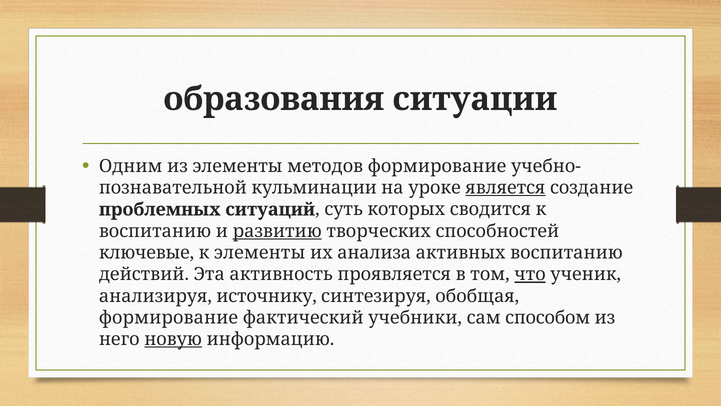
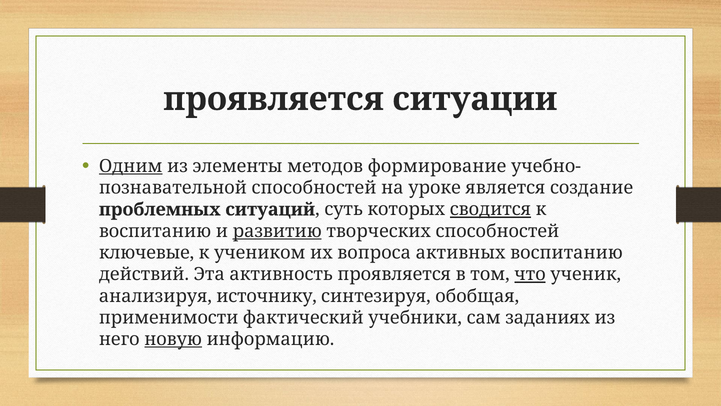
образования at (274, 99): образования -> проявляется
Одним underline: none -> present
кульминации at (314, 188): кульминации -> способностей
является underline: present -> none
сводится underline: none -> present
к элементы: элементы -> учеником
анализа: анализа -> вопроса
формирование at (169, 317): формирование -> применимости
способом: способом -> заданиях
